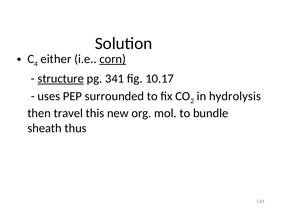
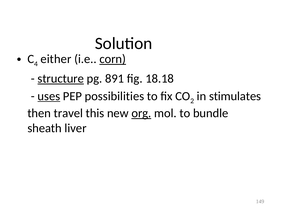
341: 341 -> 891
10.17: 10.17 -> 18.18
uses underline: none -> present
surrounded: surrounded -> possibilities
hydrolysis: hydrolysis -> stimulates
org underline: none -> present
thus: thus -> liver
